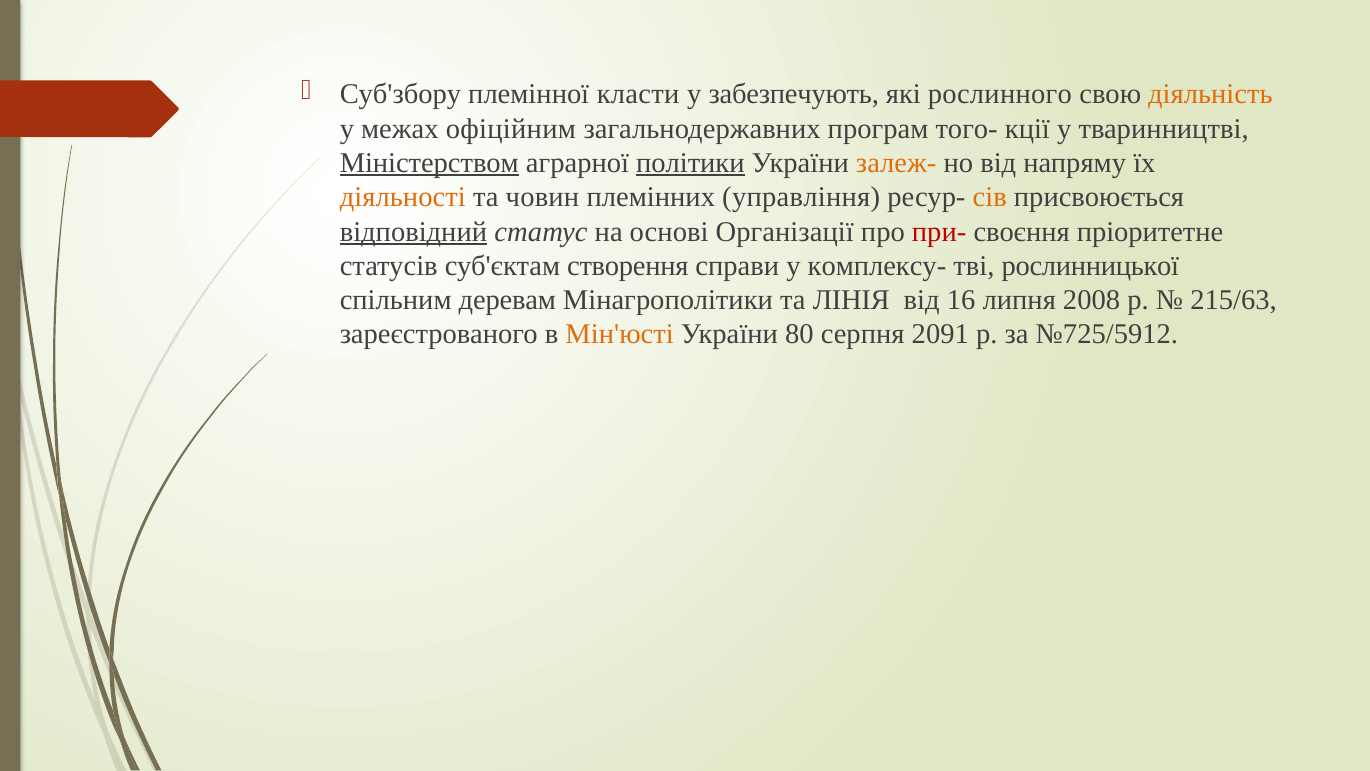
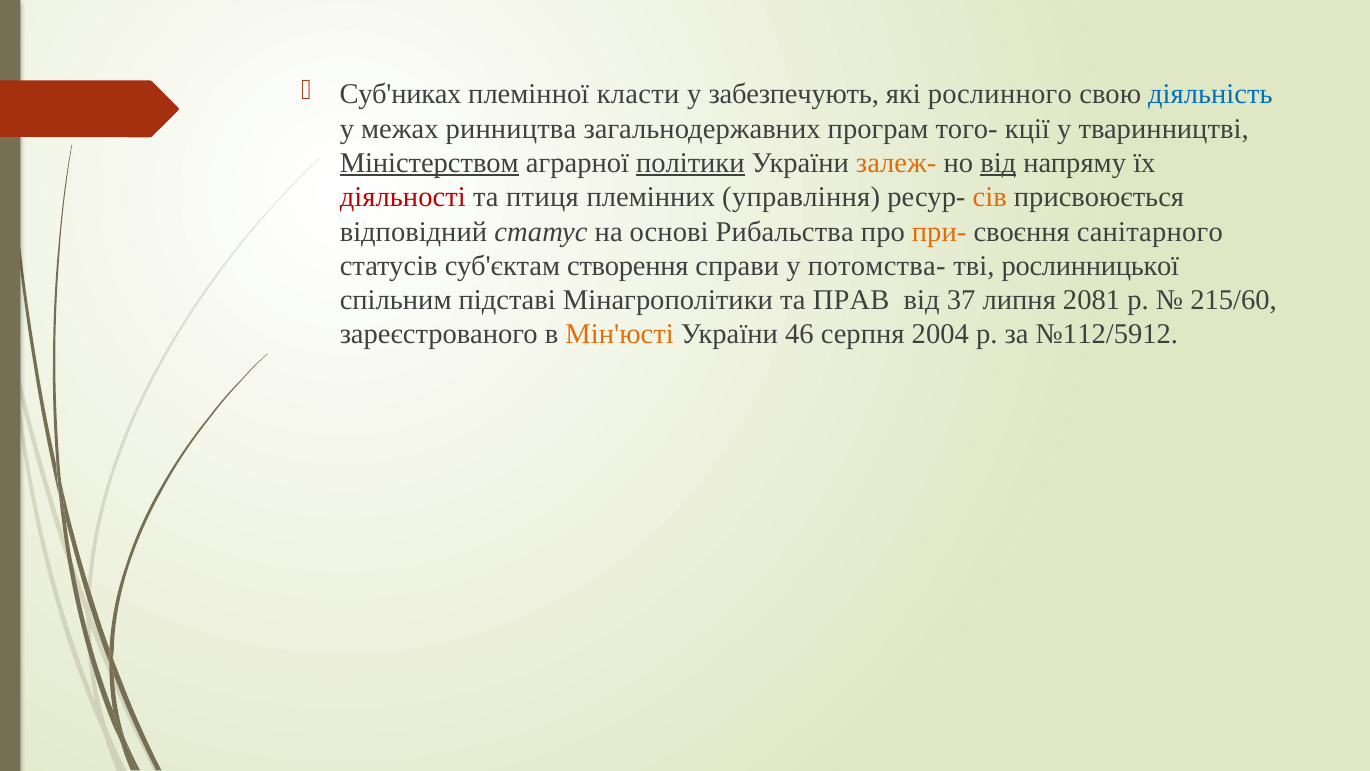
Суб'збору: Суб'збору -> Суб'никах
діяльність colour: orange -> blue
офіційним: офіційним -> ринництва
від at (998, 163) underline: none -> present
діяльності colour: orange -> red
човин: човин -> птиця
відповідний underline: present -> none
Організації: Організації -> Рибальства
при- colour: red -> orange
пріоритетне: пріоритетне -> санітарного
комплексу-: комплексу- -> потомства-
деревам: деревам -> підставі
ЛІНІЯ: ЛІНІЯ -> ПРАВ
16: 16 -> 37
2008: 2008 -> 2081
215/63: 215/63 -> 215/60
80: 80 -> 46
2091: 2091 -> 2004
№725/5912: №725/5912 -> №112/5912
